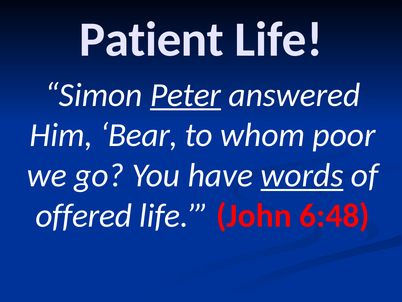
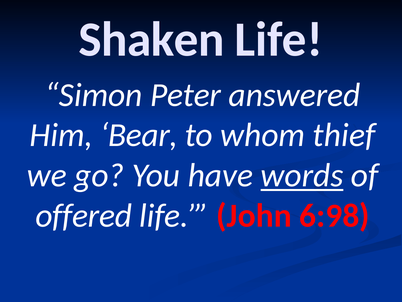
Patient: Patient -> Shaken
Peter underline: present -> none
poor: poor -> thief
6:48: 6:48 -> 6:98
